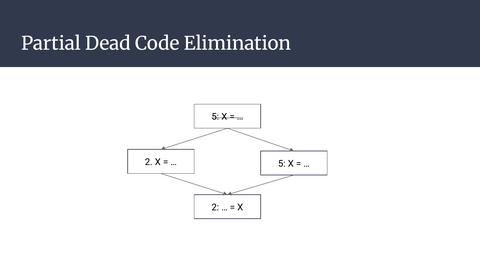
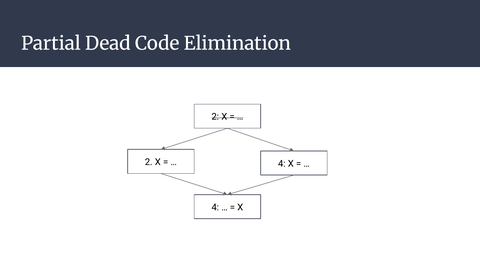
5 at (215, 117): 5 -> 2
5 at (282, 164): 5 -> 4
2 at (215, 207): 2 -> 4
